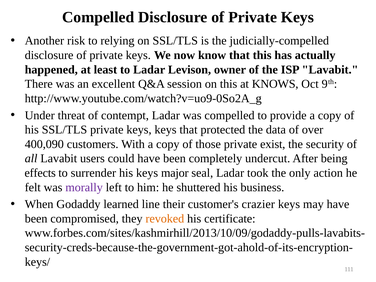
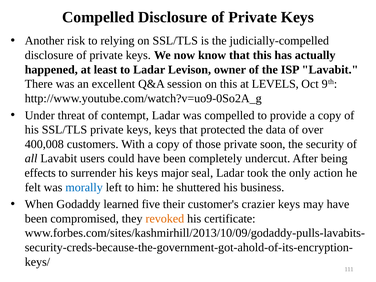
KNOWS: KNOWS -> LEVELS
400,090: 400,090 -> 400,008
exist: exist -> soon
morally colour: purple -> blue
line: line -> five
